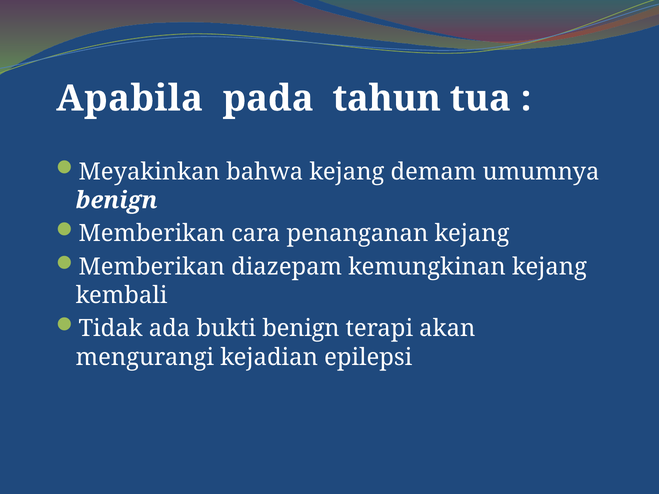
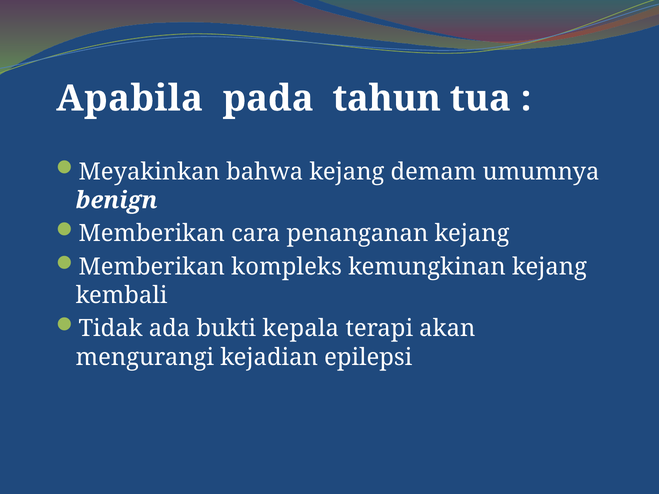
diazepam: diazepam -> kompleks
bukti benign: benign -> kepala
